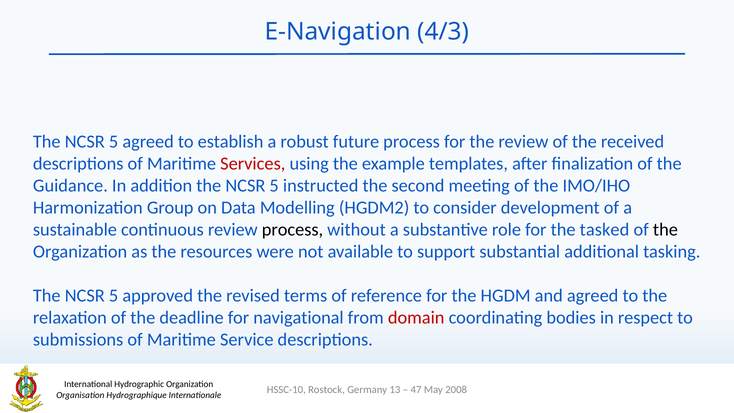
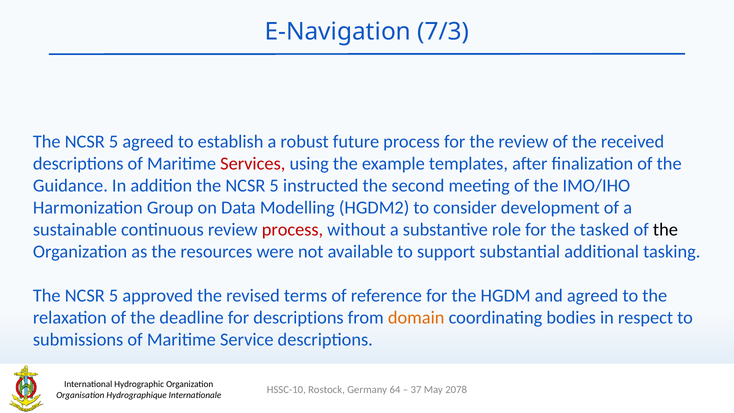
4/3: 4/3 -> 7/3
process at (293, 230) colour: black -> red
for navigational: navigational -> descriptions
domain colour: red -> orange
13: 13 -> 64
47: 47 -> 37
2008: 2008 -> 2078
